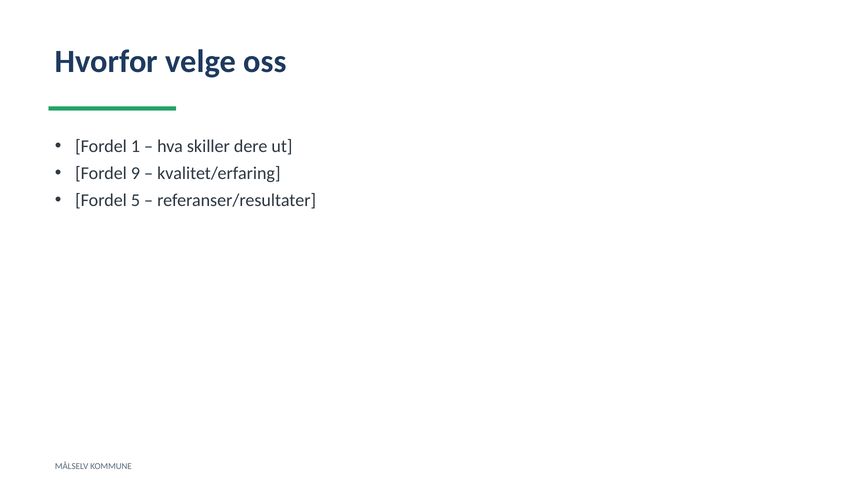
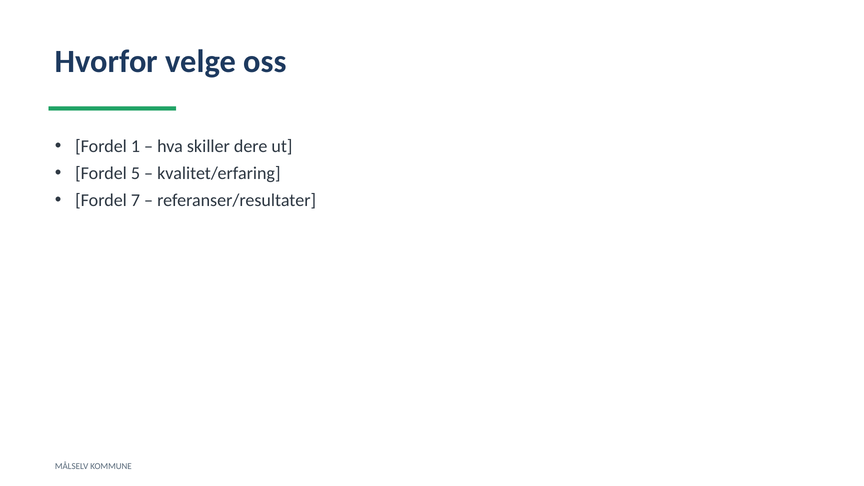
9: 9 -> 5
5: 5 -> 7
